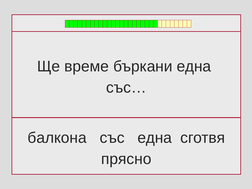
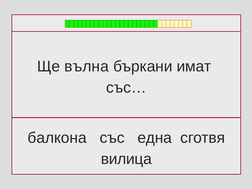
време: време -> вълна
бъркани една: една -> имат
прясно: прясно -> вилица
